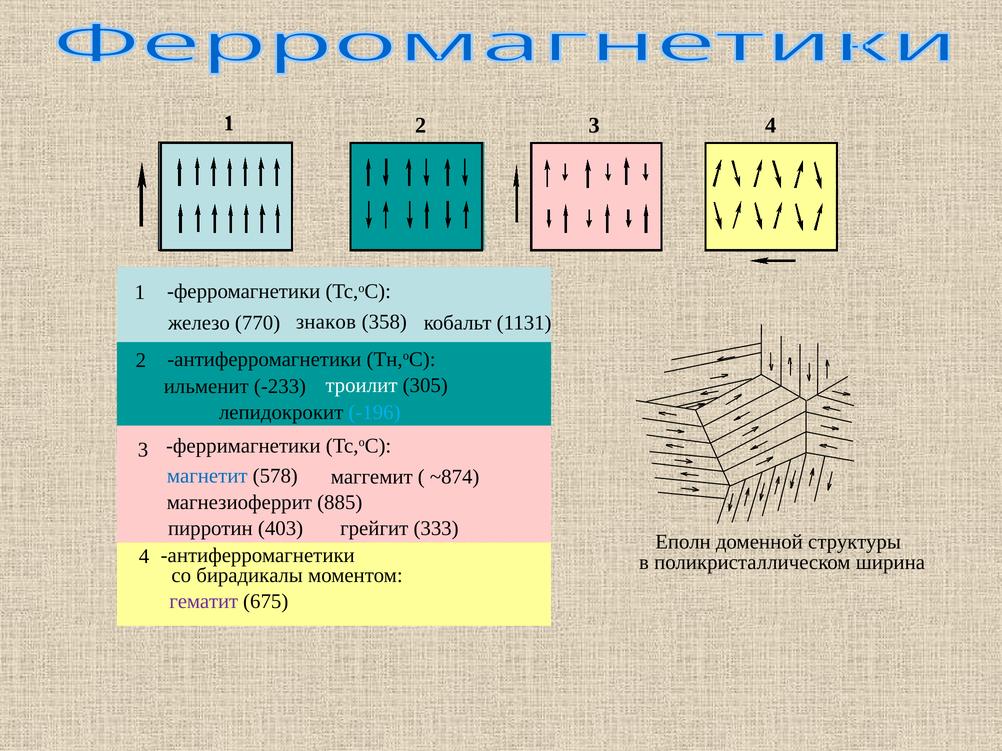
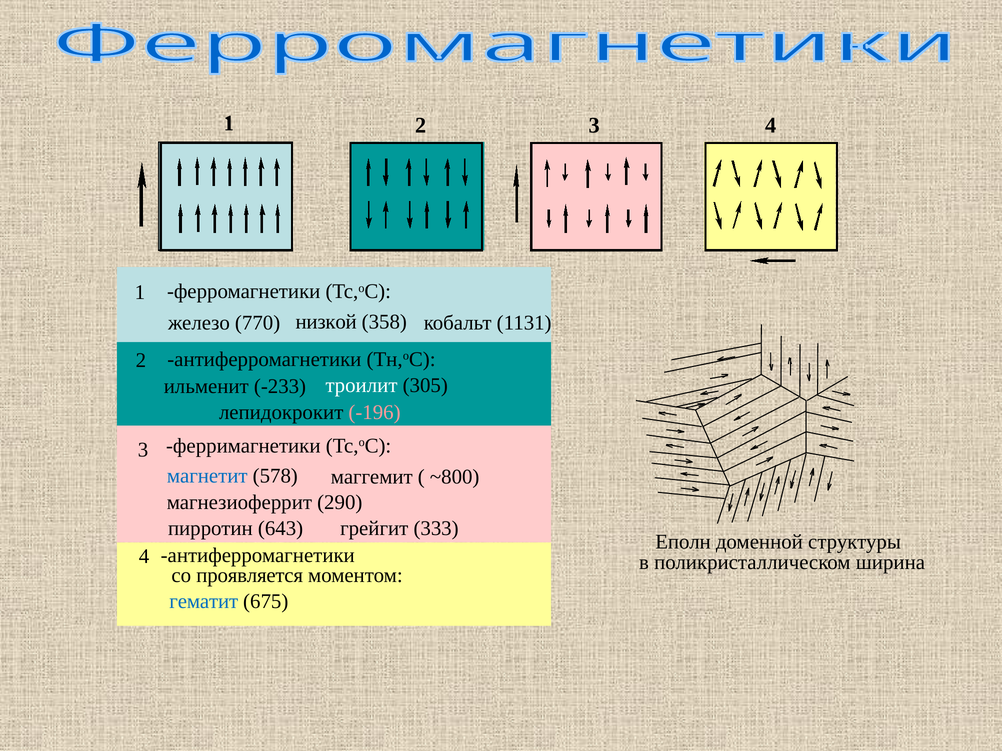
знаков: знаков -> низкой
-196 colour: light blue -> pink
~874: ~874 -> ~800
885: 885 -> 290
403: 403 -> 643
бирадикалы: бирадикалы -> проявляется
гематит colour: purple -> blue
